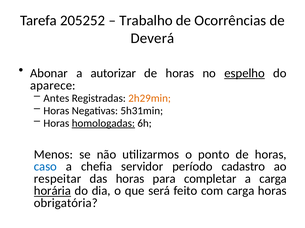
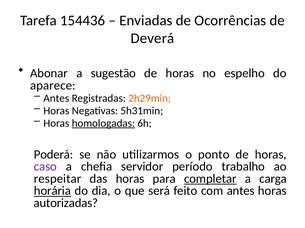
205252: 205252 -> 154436
Trabalho: Trabalho -> Enviadas
autorizar: autorizar -> sugestão
espelho underline: present -> none
Menos: Menos -> Poderá
caso colour: blue -> purple
cadastro: cadastro -> trabalho
completar underline: none -> present
com carga: carga -> antes
obrigatória: obrigatória -> autorizadas
